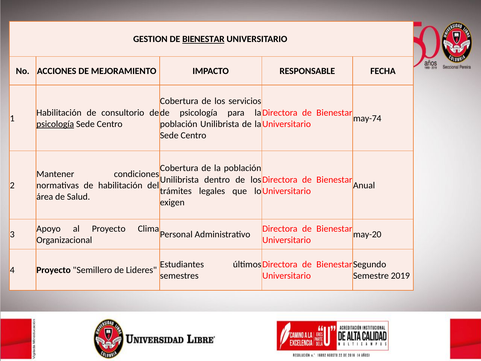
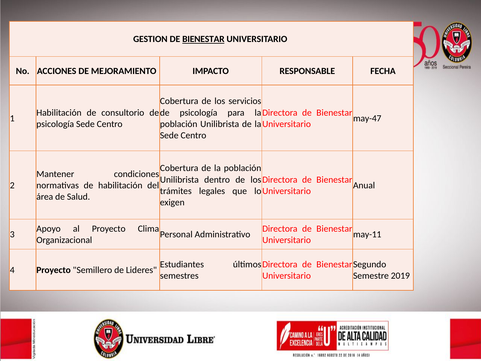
may-74: may-74 -> may-47
psicología at (55, 124) underline: present -> none
may-20: may-20 -> may-11
